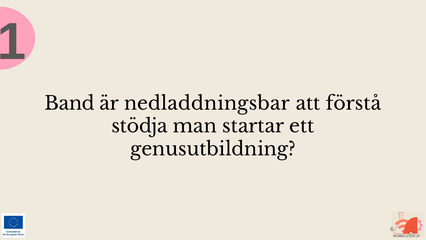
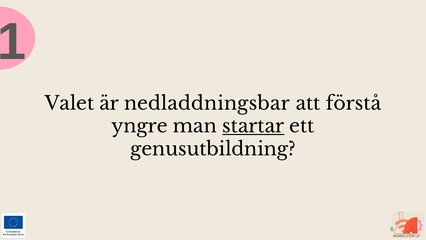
Band: Band -> Valet
stödja: stödja -> yngre
startar underline: none -> present
